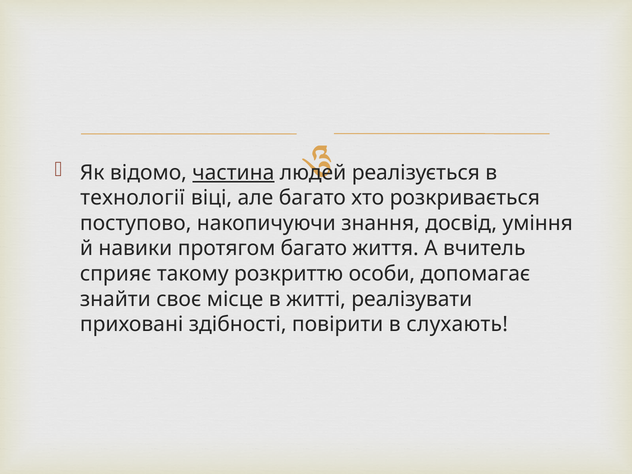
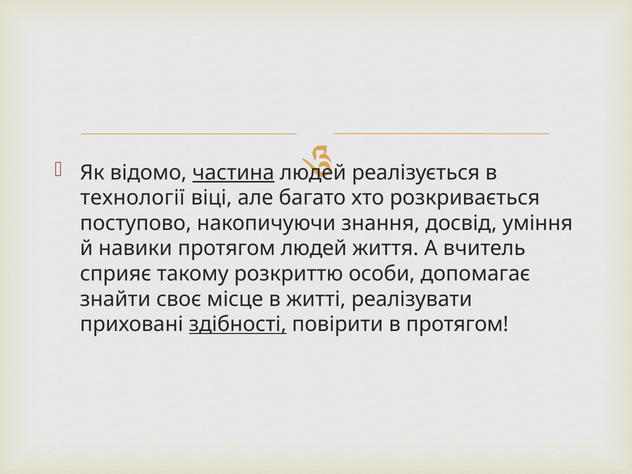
протягом багато: багато -> людей
здібності underline: none -> present
в слухають: слухають -> протягом
